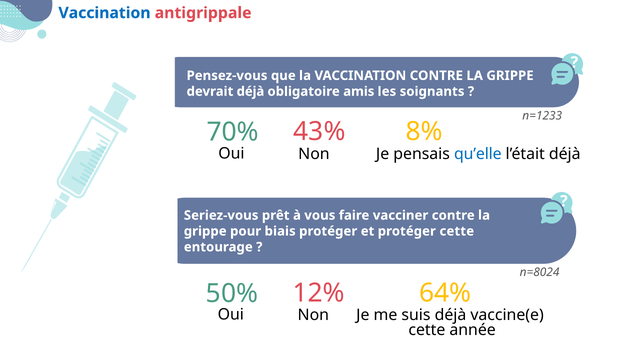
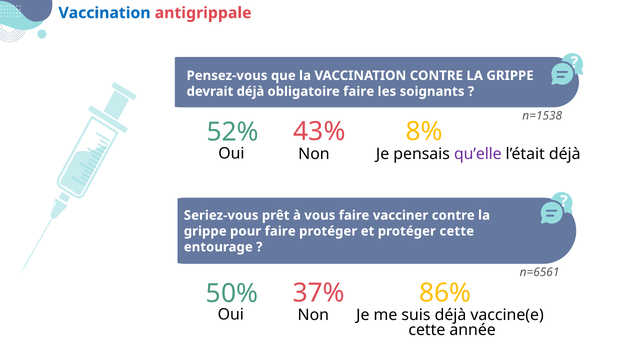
obligatoire amis: amis -> faire
n=1233: n=1233 -> n=1538
70%: 70% -> 52%
qu’elle colour: blue -> purple
pour biais: biais -> faire
n=8024: n=8024 -> n=6561
64%: 64% -> 86%
12%: 12% -> 37%
